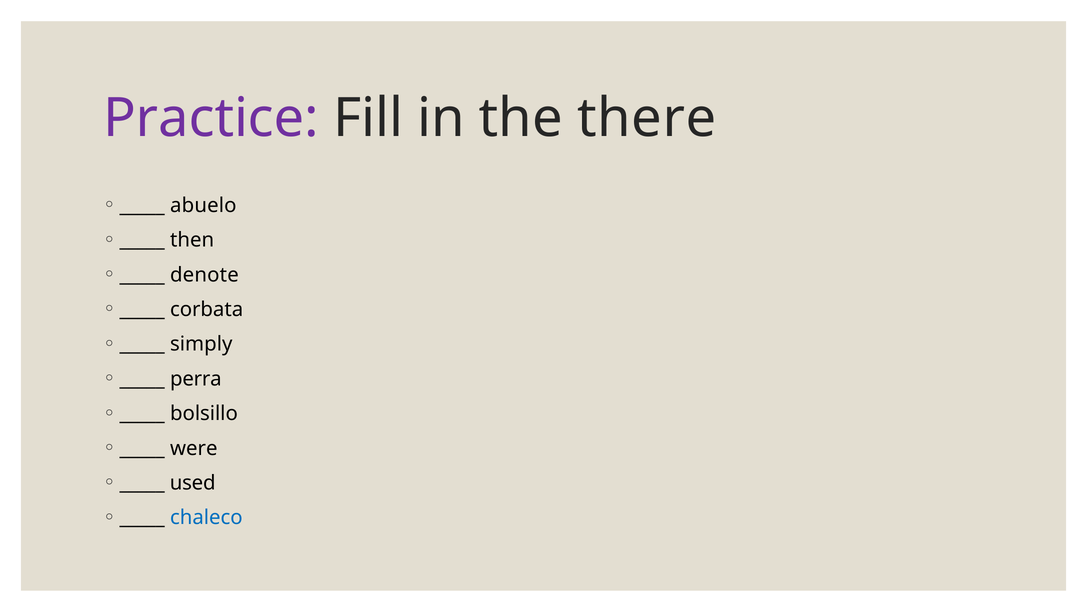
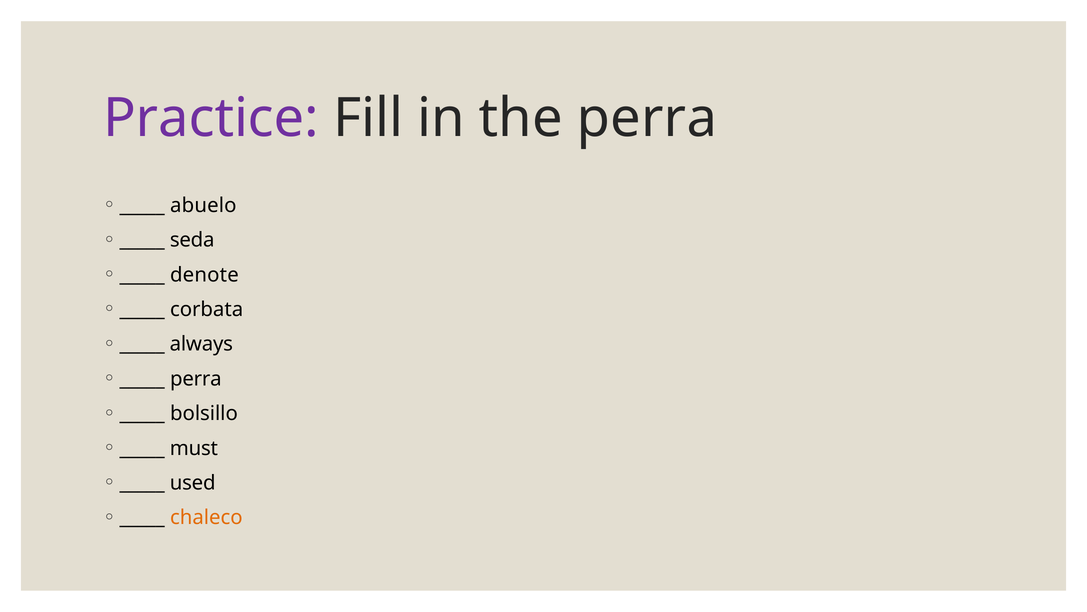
the there: there -> perra
then: then -> seda
simply: simply -> always
were: were -> must
chaleco colour: blue -> orange
